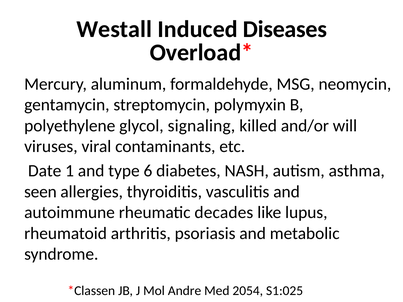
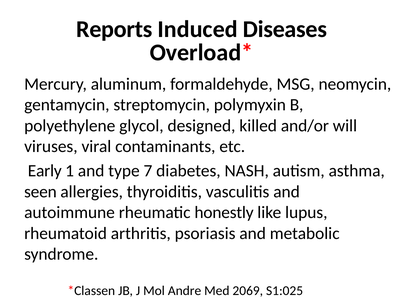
Westall: Westall -> Reports
signaling: signaling -> designed
Date: Date -> Early
6: 6 -> 7
decades: decades -> honestly
2054: 2054 -> 2069
